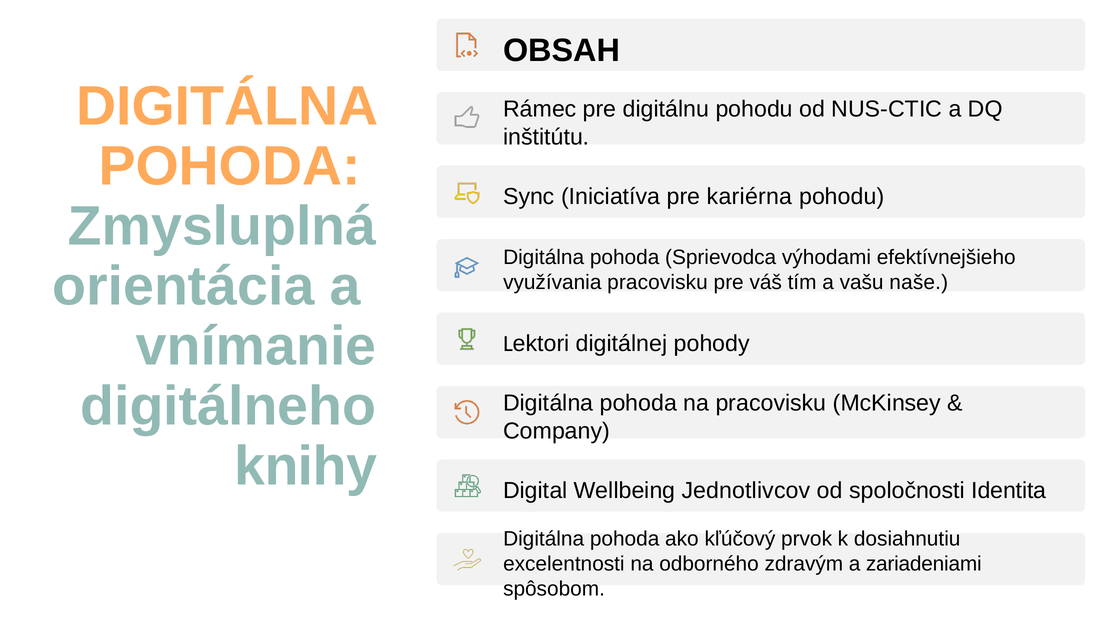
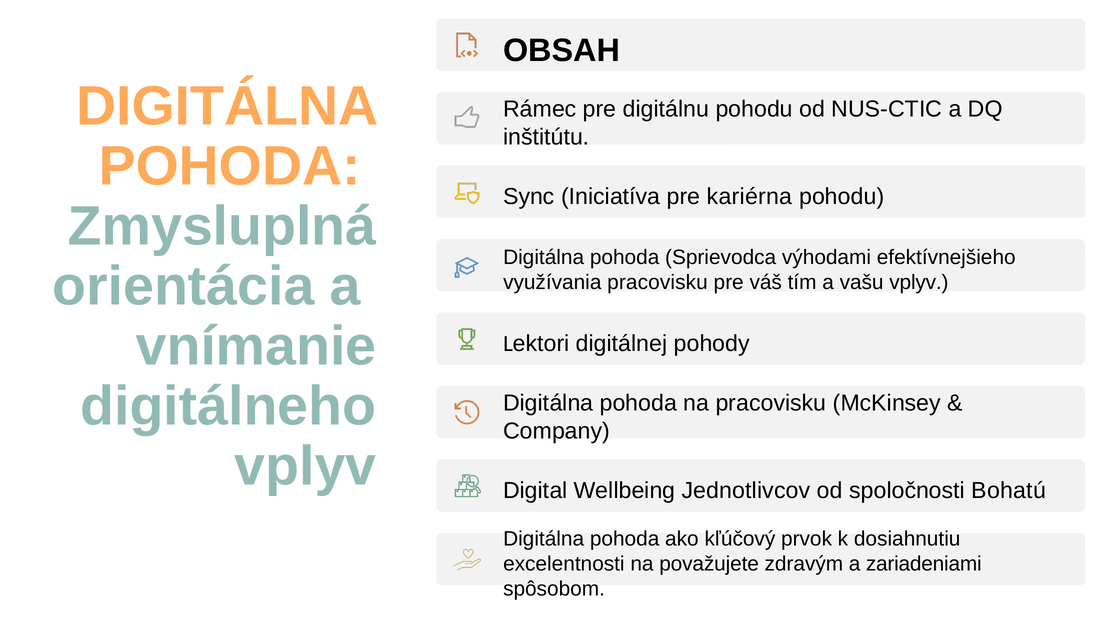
vašu naše: naše -> vplyv
knihy at (306, 466): knihy -> vplyv
Identita: Identita -> Bohatú
odborného: odborného -> považujete
